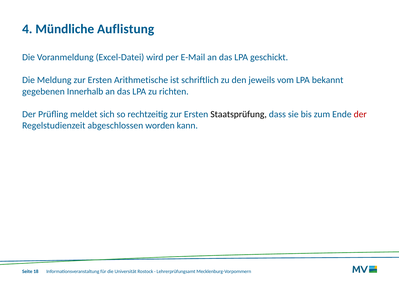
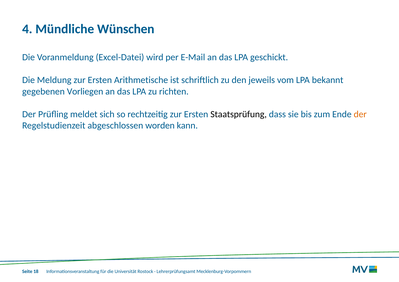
Auflistung: Auflistung -> Wünschen
Innerhalb: Innerhalb -> Vorliegen
der at (360, 114) colour: red -> orange
